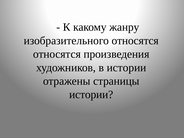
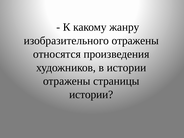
изобразительного относятся: относятся -> отражены
